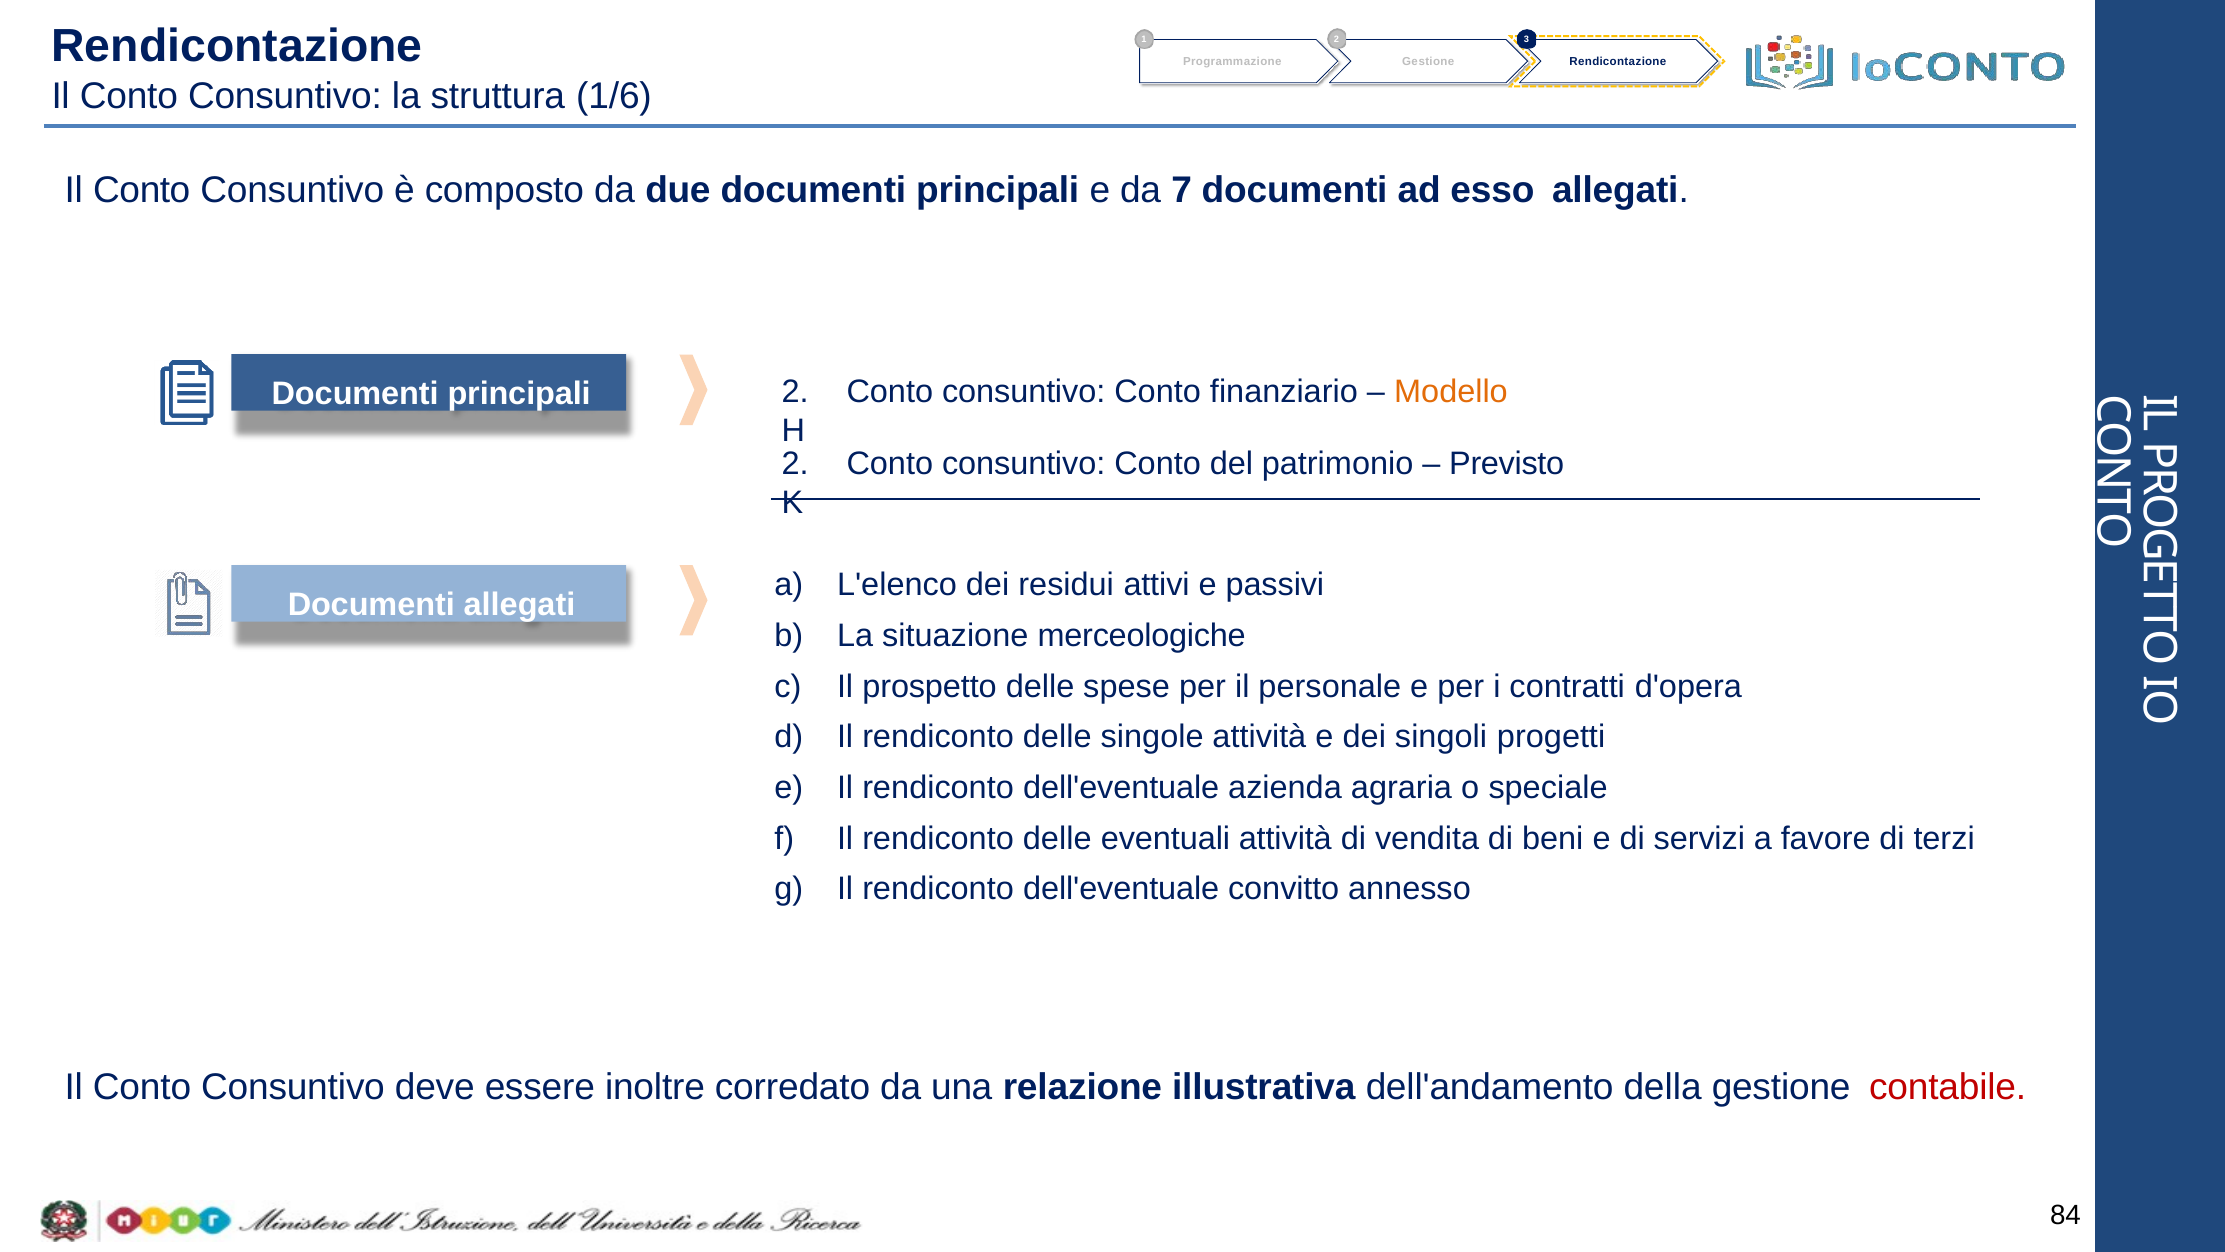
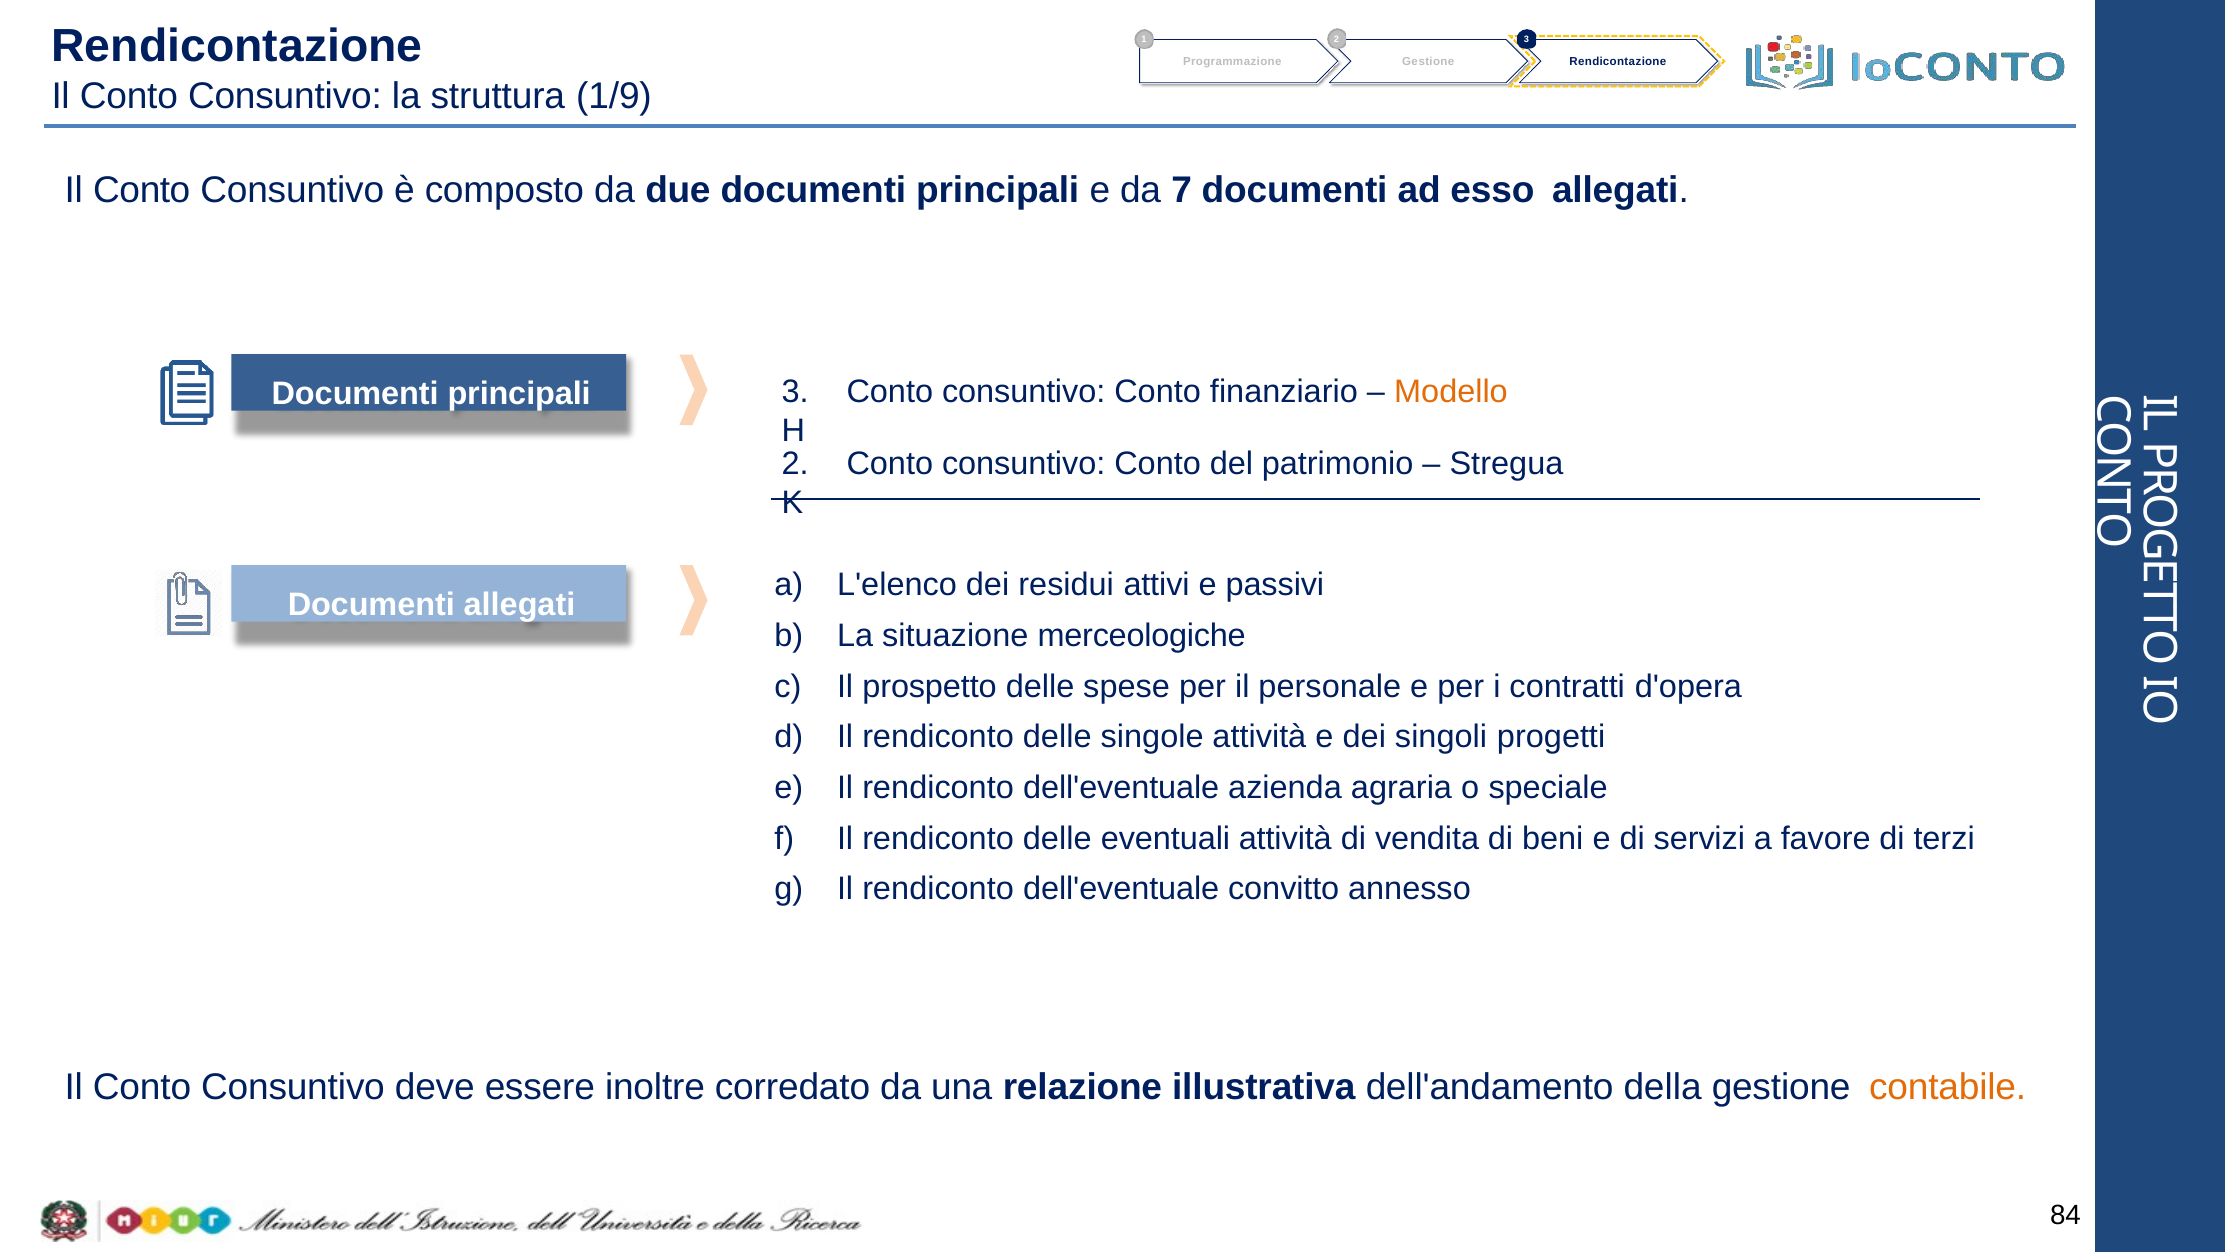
1/6: 1/6 -> 1/9
principali 2: 2 -> 3
Previsto: Previsto -> Stregua
contabile colour: red -> orange
